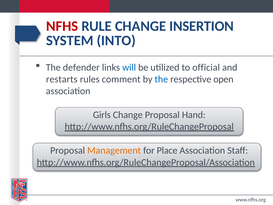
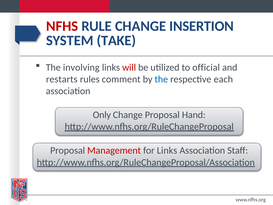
INTO: INTO -> TAKE
defender: defender -> involving
will colour: blue -> red
open: open -> each
Girls: Girls -> Only
Management colour: orange -> red
for Place: Place -> Links
